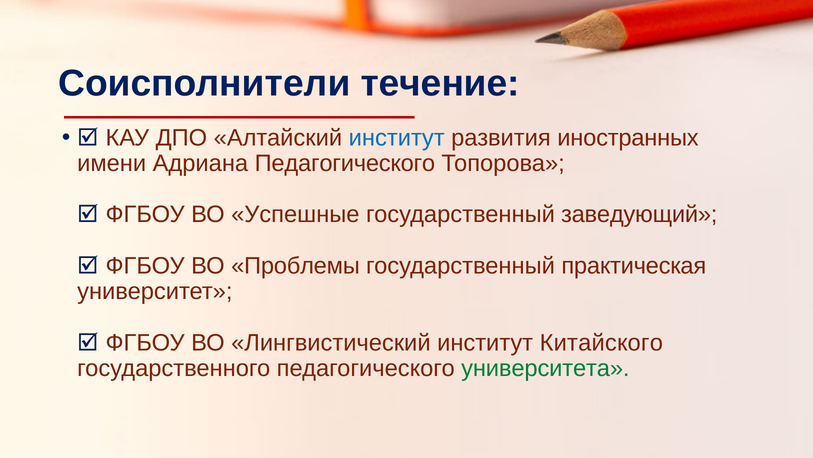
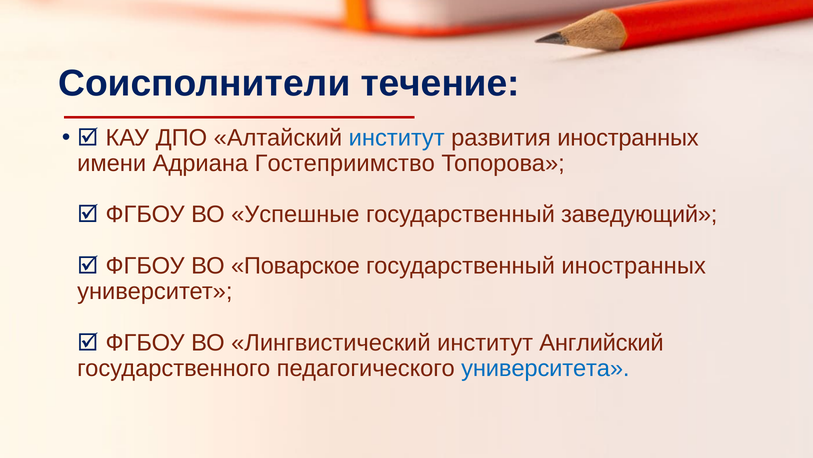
Адриана Педагогического: Педагогического -> Гостеприимство
Проблемы: Проблемы -> Поварское
государственный практическая: практическая -> иностранных
Китайского: Китайского -> Английский
университета colour: green -> blue
